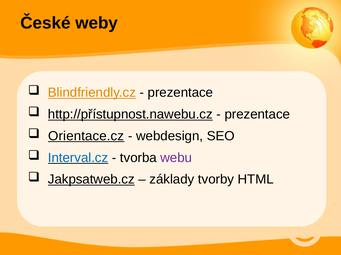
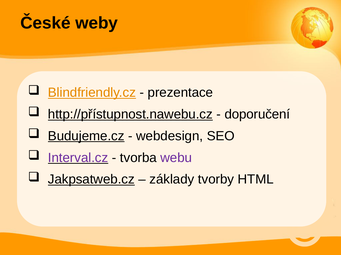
prezentace at (257, 115): prezentace -> doporučení
Orientace.cz: Orientace.cz -> Budujeme.cz
Interval.cz colour: blue -> purple
